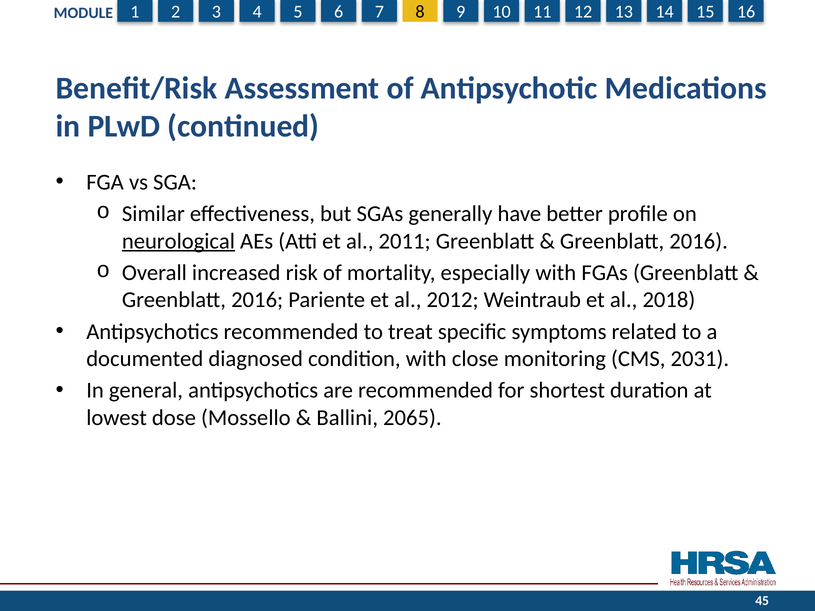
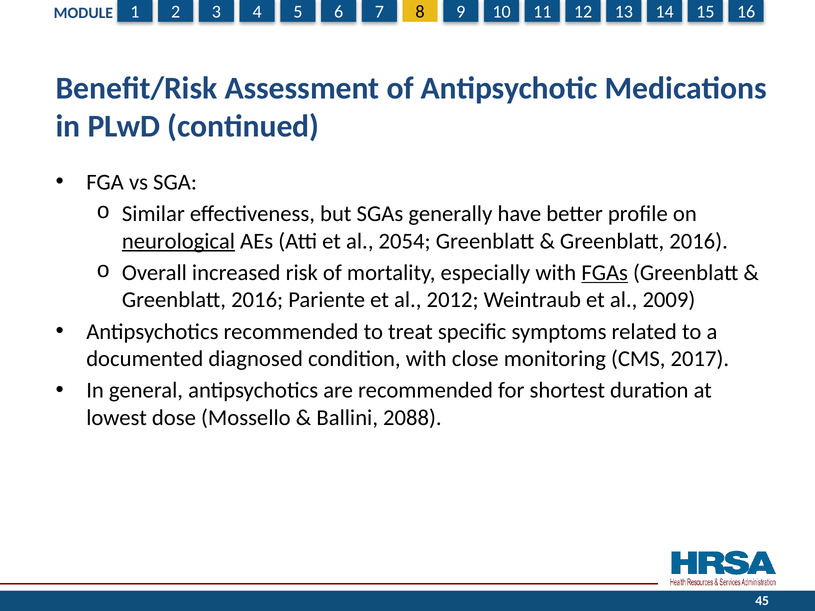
2011: 2011 -> 2054
FGAs underline: none -> present
2018: 2018 -> 2009
2031: 2031 -> 2017
2065: 2065 -> 2088
